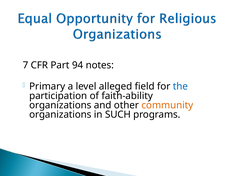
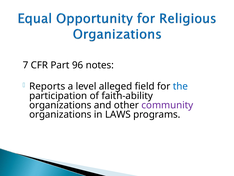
94: 94 -> 96
Primary: Primary -> Reports
community colour: orange -> purple
SUCH: SUCH -> LAWS
